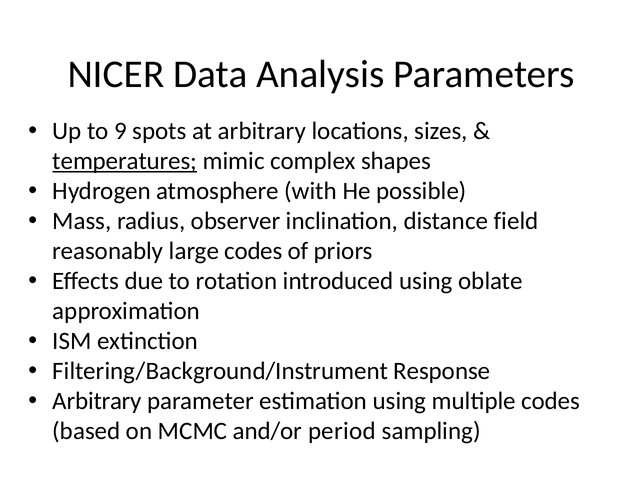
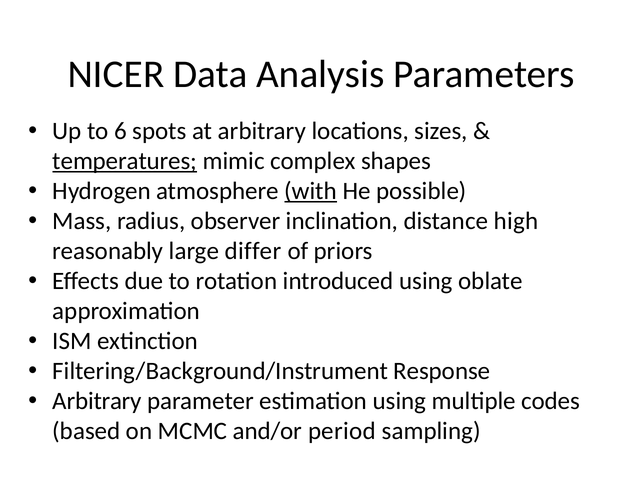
9: 9 -> 6
with underline: none -> present
field: field -> high
large codes: codes -> differ
